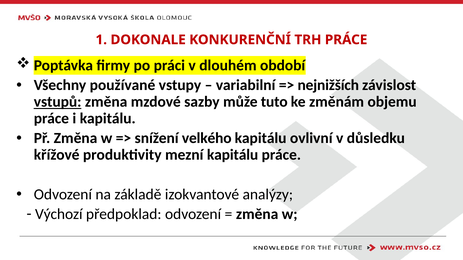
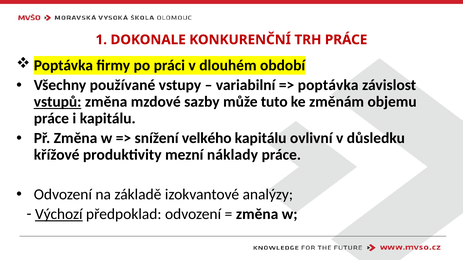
nejnižších at (328, 85): nejnižších -> poptávka
mezní kapitálu: kapitálu -> náklady
Výchozí underline: none -> present
